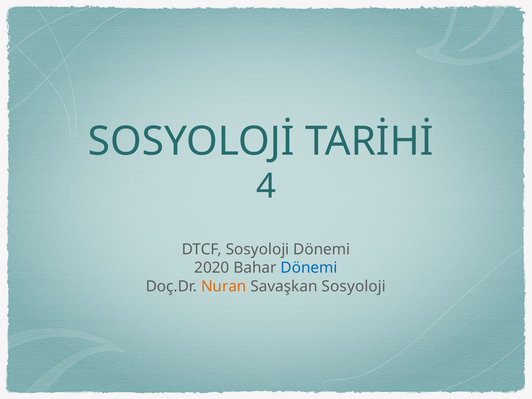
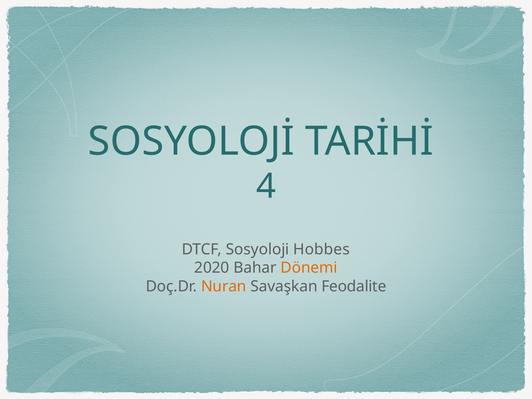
Sosyoloji Dönemi: Dönemi -> Hobbes
Dönemi at (309, 268) colour: blue -> orange
Savaşkan Sosyoloji: Sosyoloji -> Feodalite
